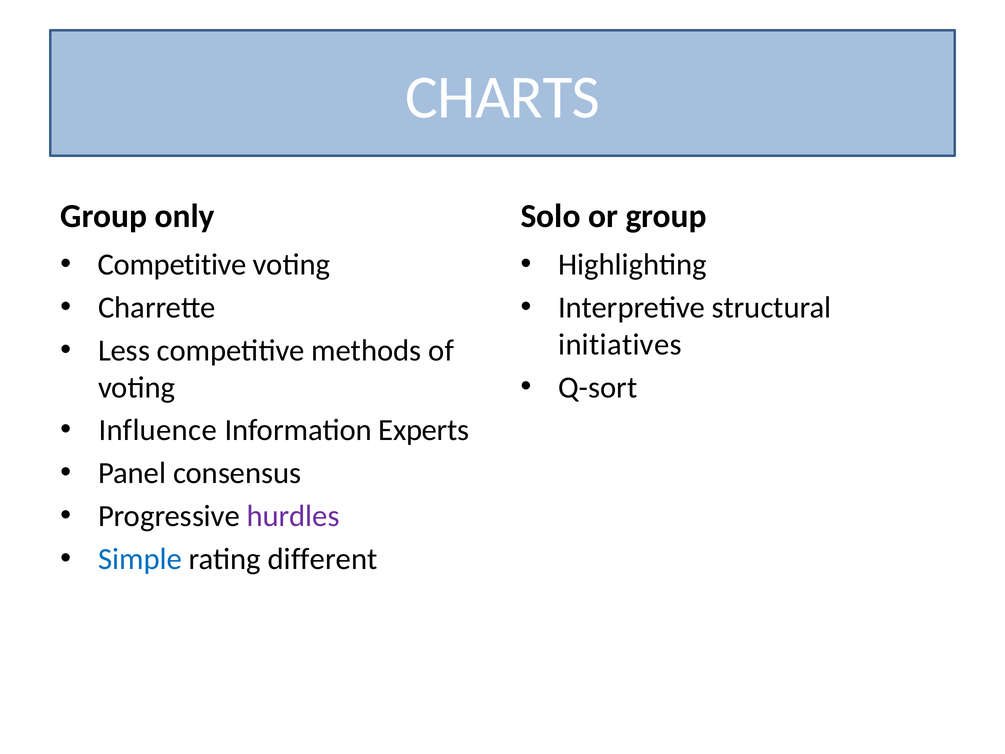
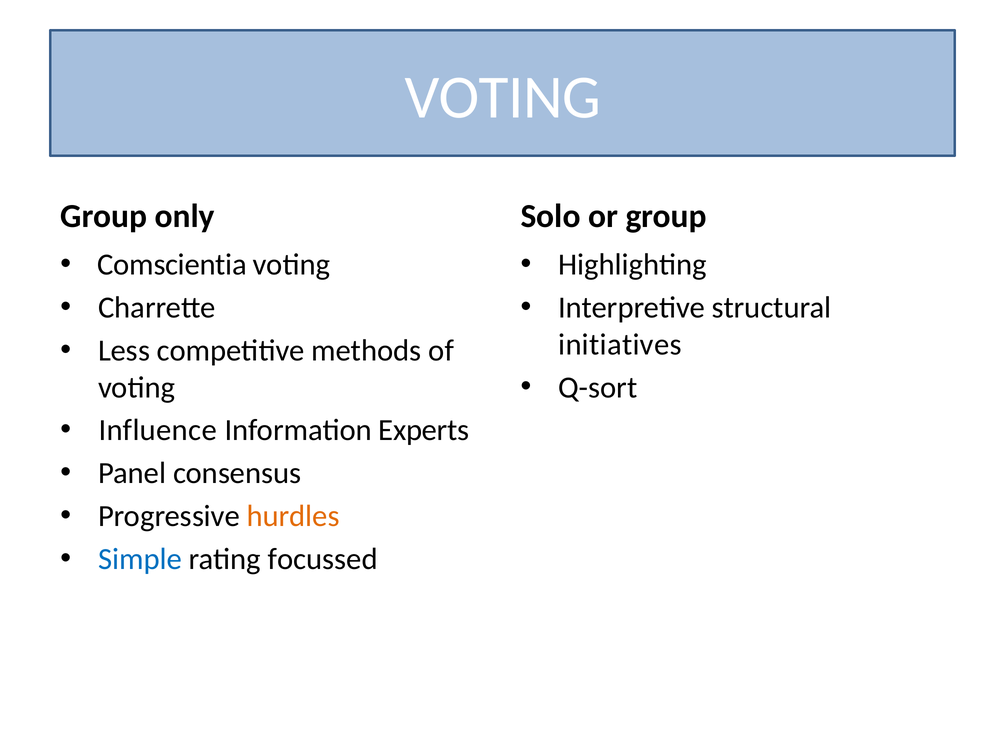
CHARTS at (503, 97): CHARTS -> VOTING
Competitive at (172, 265): Competitive -> Comscientia
hurdles colour: purple -> orange
different: different -> focussed
